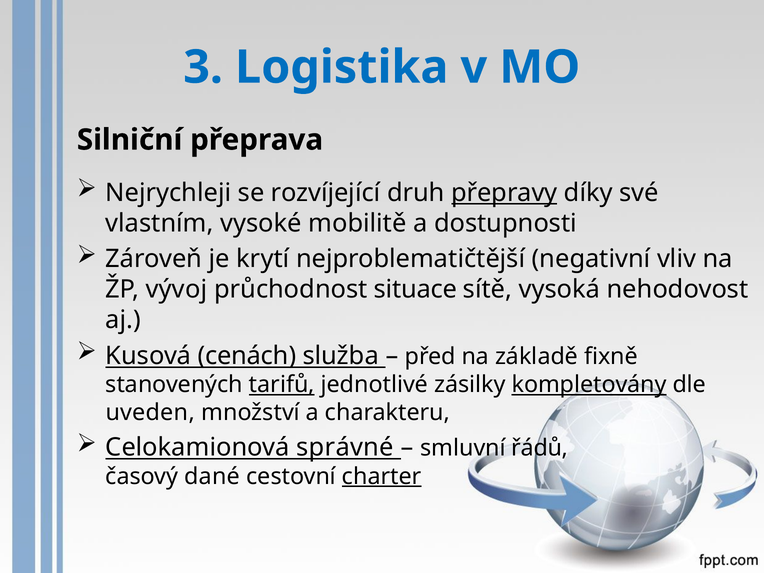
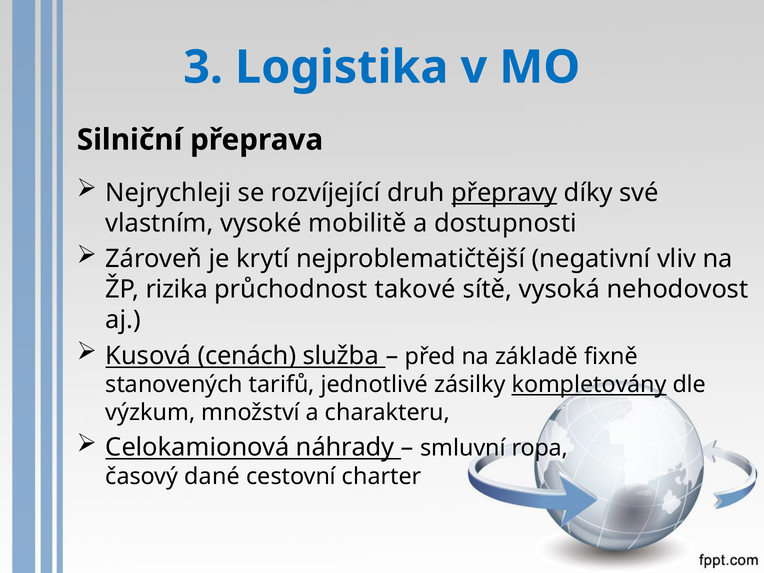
vývoj: vývoj -> rizika
situace: situace -> takové
tarifů underline: present -> none
uveden: uveden -> výzkum
správné: správné -> náhrady
řádů: řádů -> ropa
charter underline: present -> none
